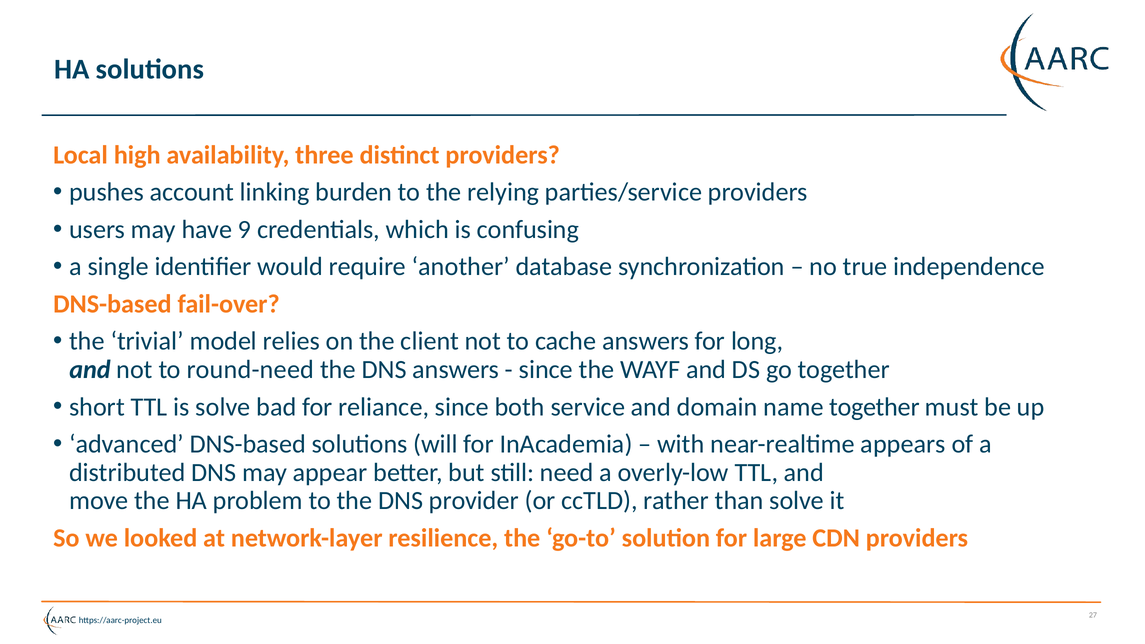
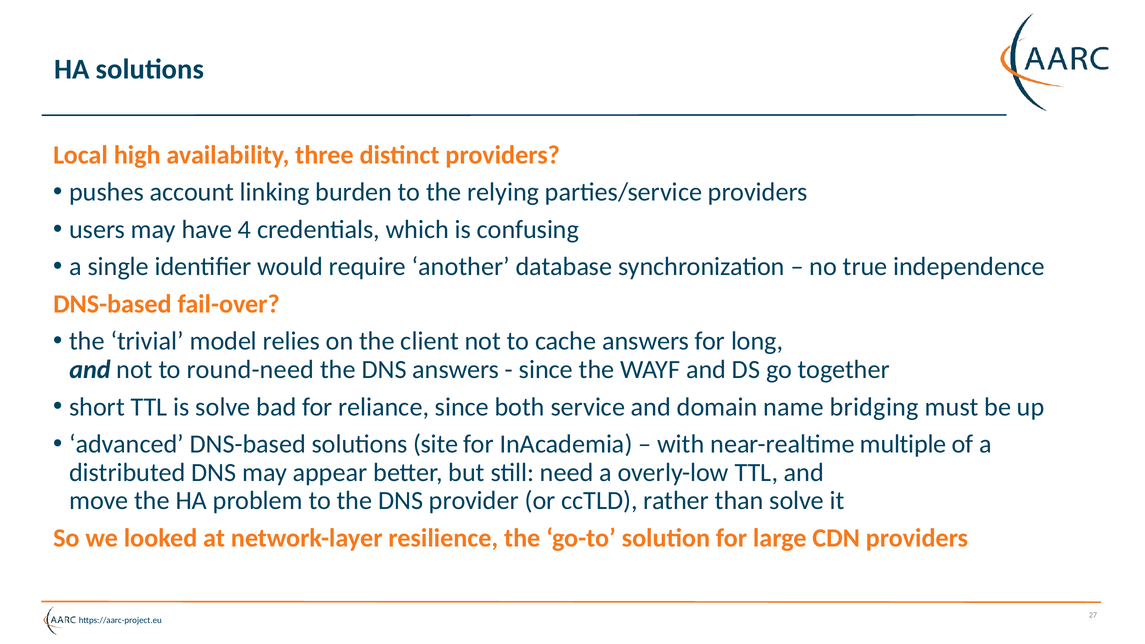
9: 9 -> 4
name together: together -> bridging
will: will -> site
appears: appears -> multiple
